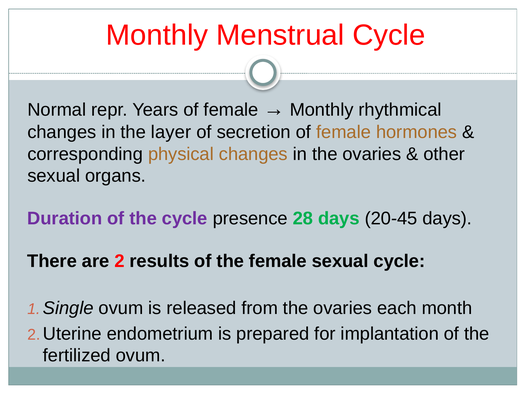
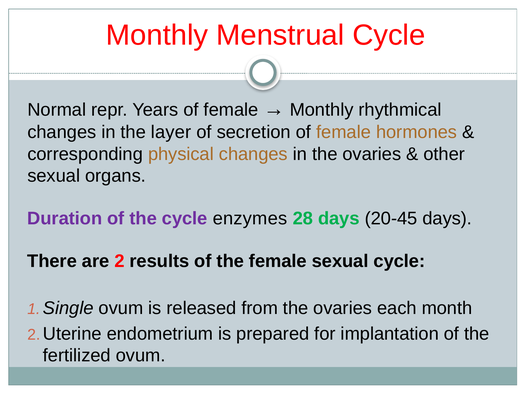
presence: presence -> enzymes
